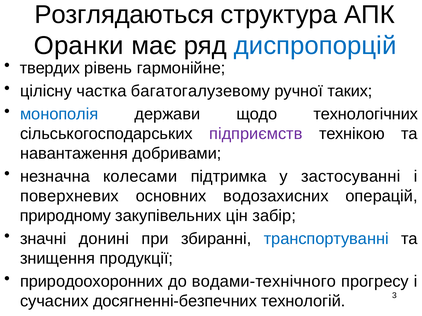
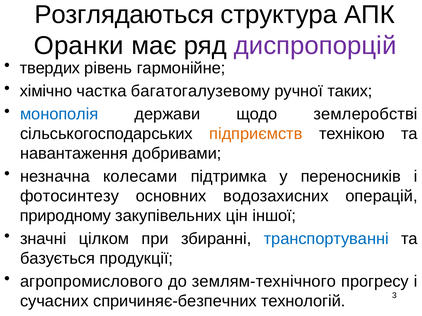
диспропорцій colour: blue -> purple
цілісну: цілісну -> хімічно
технологічних: технологічних -> землеробстві
підприємств colour: purple -> orange
застосуванні: застосуванні -> переносників
поверхневих: поверхневих -> фотосинтезу
забір: забір -> іншої
донині: донині -> цілком
знищення: знищення -> базується
природоохоронних: природоохоронних -> агропромислового
водами-технічного: водами-технічного -> землям-технічного
досягненні-безпечних: досягненні-безпечних -> спричиняє-безпечних
